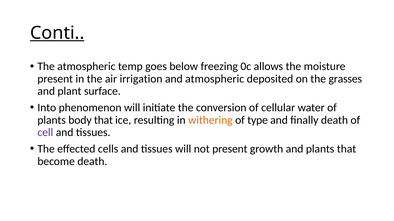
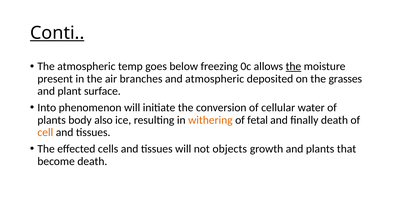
the at (293, 67) underline: none -> present
irrigation: irrigation -> branches
body that: that -> also
type: type -> fetal
cell colour: purple -> orange
not present: present -> objects
